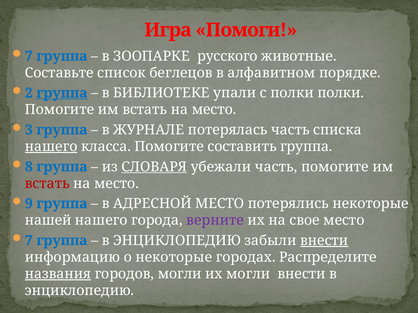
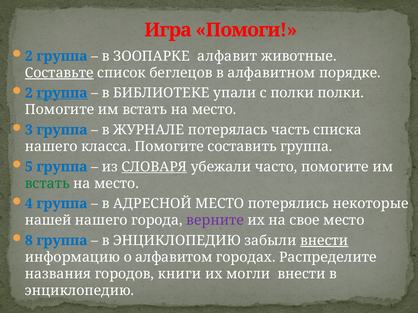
7 at (29, 56): 7 -> 2
русского: русского -> алфавит
Составьте underline: none -> present
нашего at (51, 147) underline: present -> none
8: 8 -> 5
убежали часть: часть -> часто
встать at (47, 184) colour: red -> green
9: 9 -> 4
7 at (29, 241): 7 -> 8
о некоторые: некоторые -> алфавитом
названия underline: present -> none
городов могли: могли -> книги
